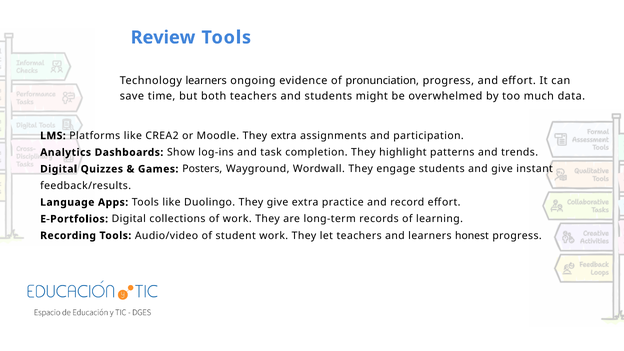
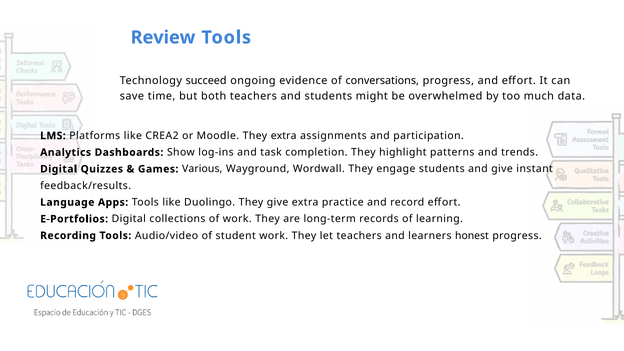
Technology learners: learners -> succeed
pronunciation: pronunciation -> conversations
Posters: Posters -> Various
